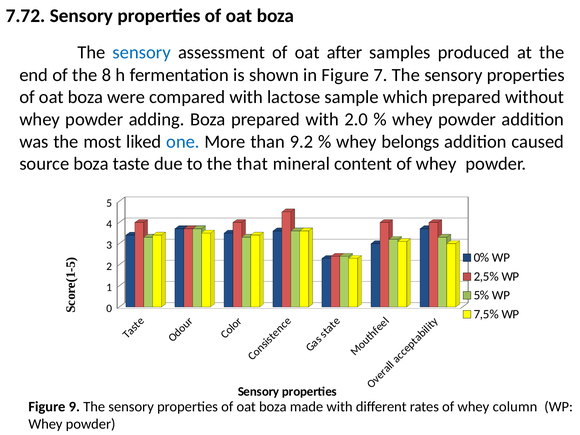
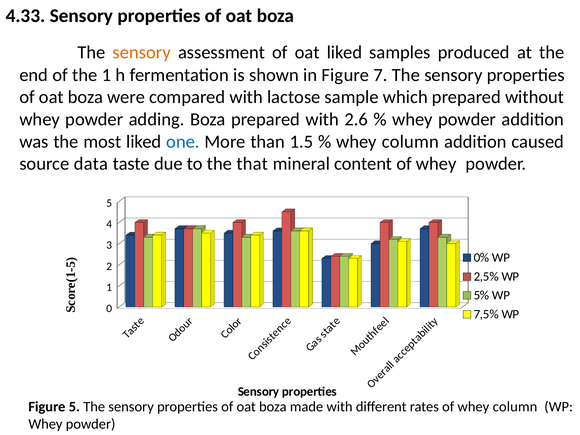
7.72: 7.72 -> 4.33
sensory at (142, 53) colour: blue -> orange
oat after: after -> liked
the 8: 8 -> 1
2.0: 2.0 -> 2.6
9.2: 9.2 -> 1.5
belongs at (410, 142): belongs -> column
source boza: boza -> data
Figure 9: 9 -> 5
